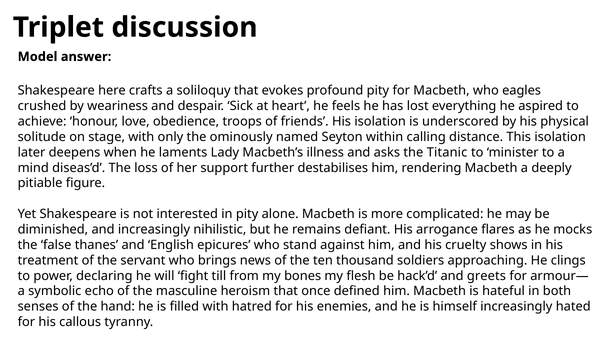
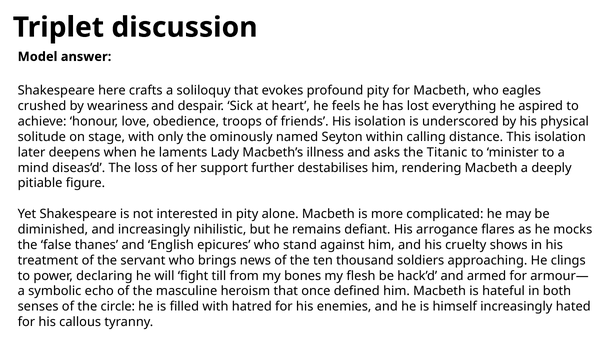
greets: greets -> armed
hand: hand -> circle
